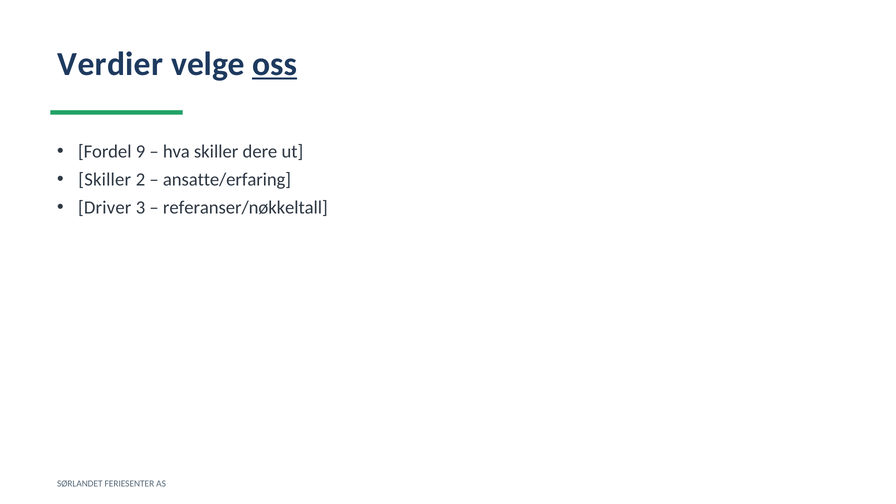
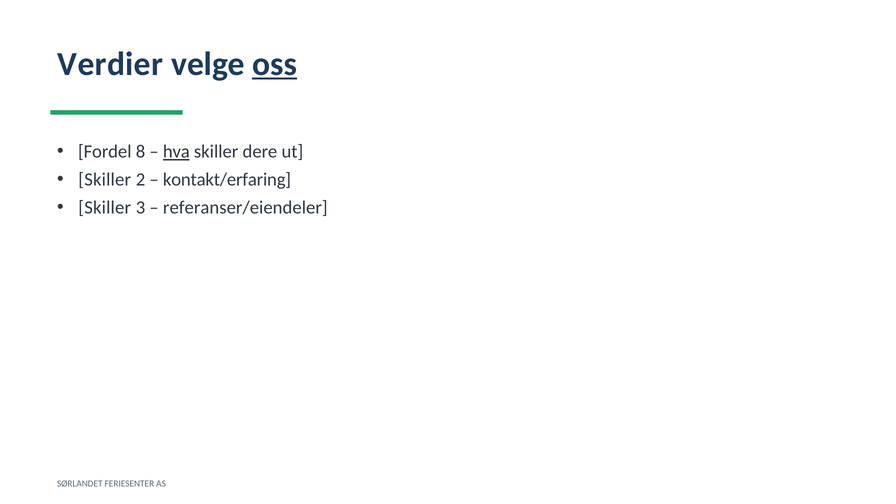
9: 9 -> 8
hva underline: none -> present
ansatte/erfaring: ansatte/erfaring -> kontakt/erfaring
Driver at (105, 208): Driver -> Skiller
referanser/nøkkeltall: referanser/nøkkeltall -> referanser/eiendeler
